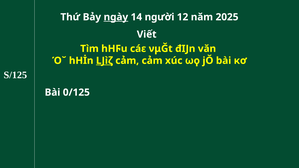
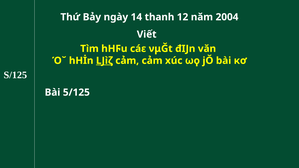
ngày underline: present -> none
người: người -> thanh
2025: 2025 -> 2004
0/125: 0/125 -> 5/125
